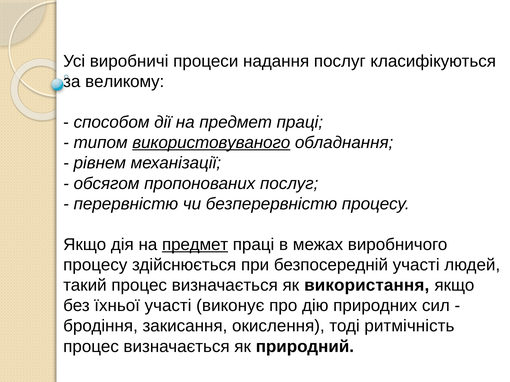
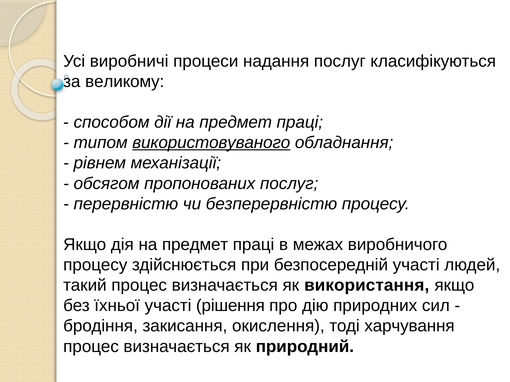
предмет at (195, 245) underline: present -> none
виконує: виконує -> рішення
ритмічність: ритмічність -> харчування
